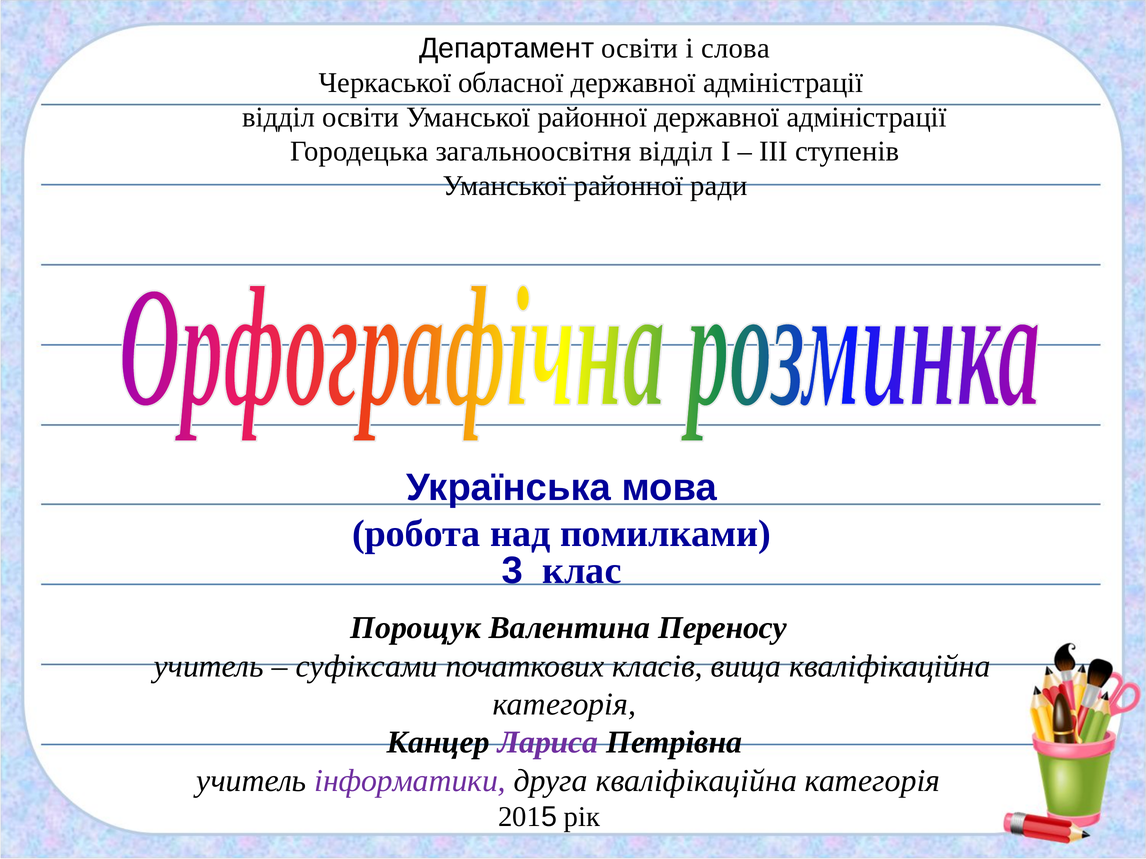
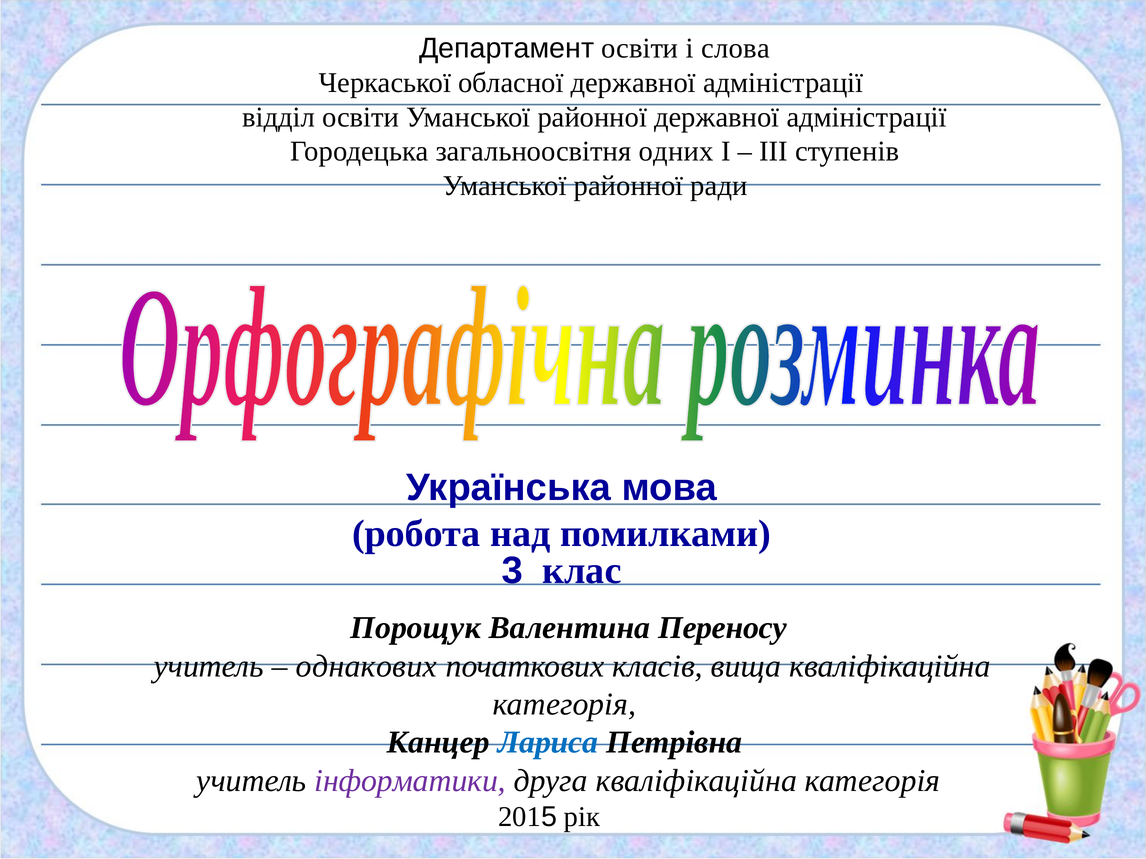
загальноосвітня відділ: відділ -> одних
суфіксами: суфіксами -> однакових
Лариса colour: purple -> blue
